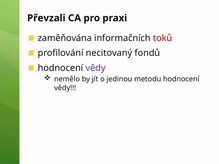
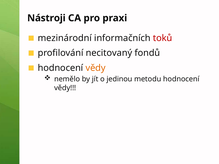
Převzali: Převzali -> Nástroji
zaměňována: zaměňována -> mezinárodní
vědy at (96, 68) colour: purple -> orange
